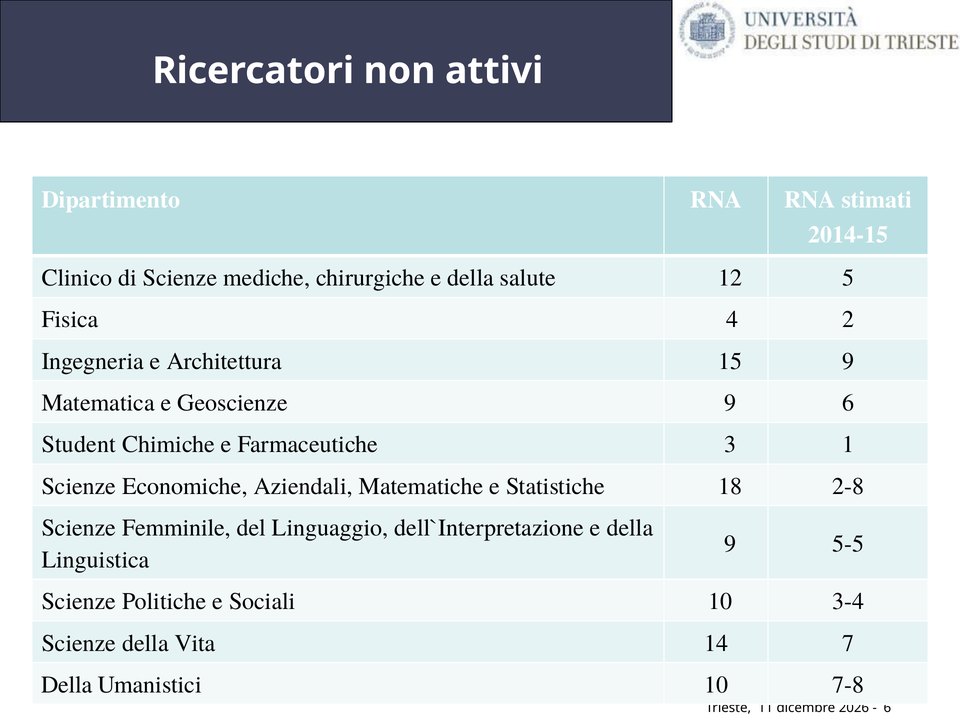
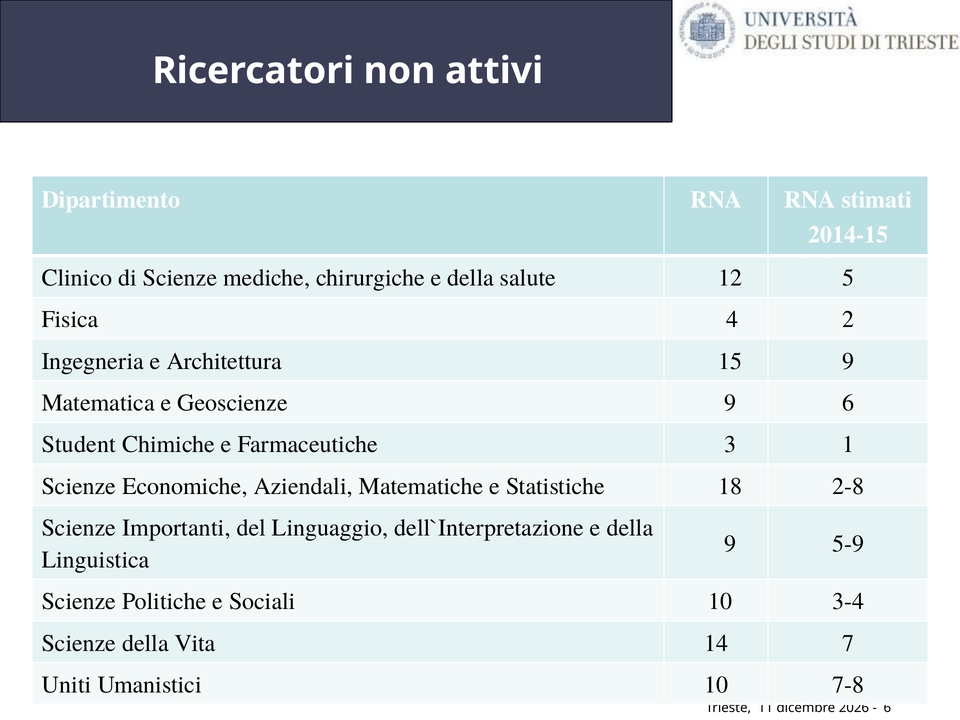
Femminile: Femminile -> Importanti
5-5: 5-5 -> 5-9
Della at (67, 685): Della -> Uniti
